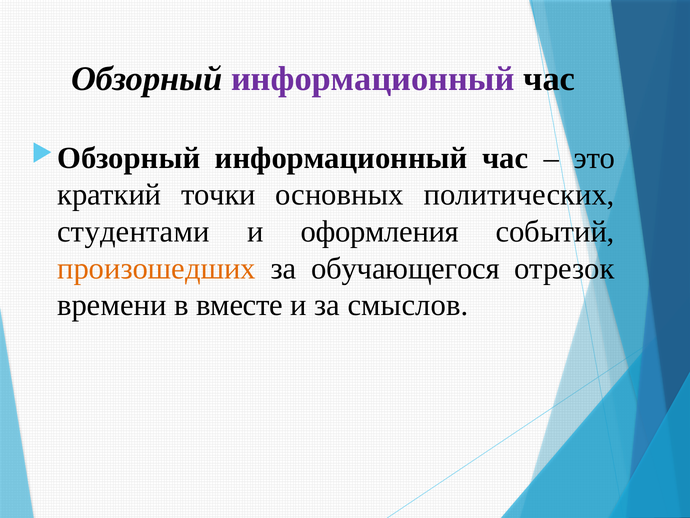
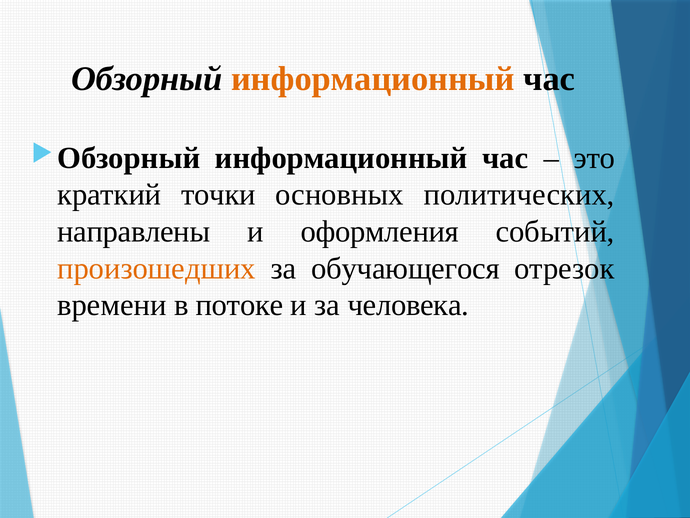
информационный at (373, 79) colour: purple -> orange
студентами: студентами -> направлены
вместе: вместе -> потоке
смыслов: смыслов -> человека
